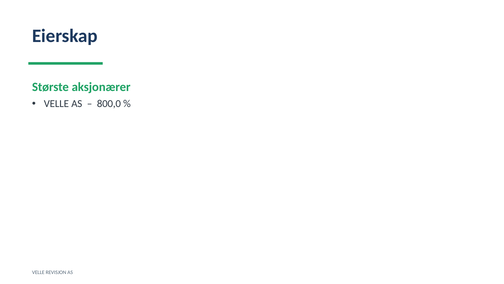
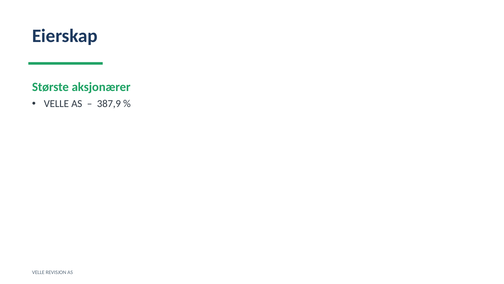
800,0: 800,0 -> 387,9
